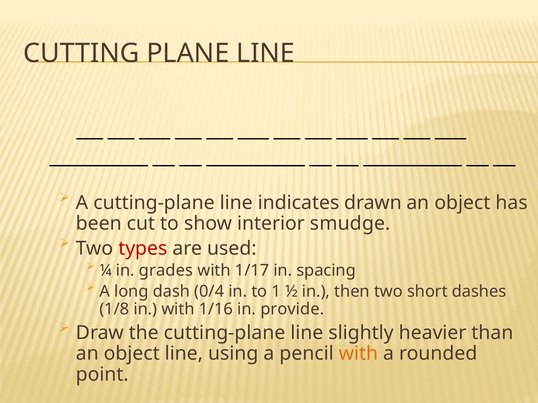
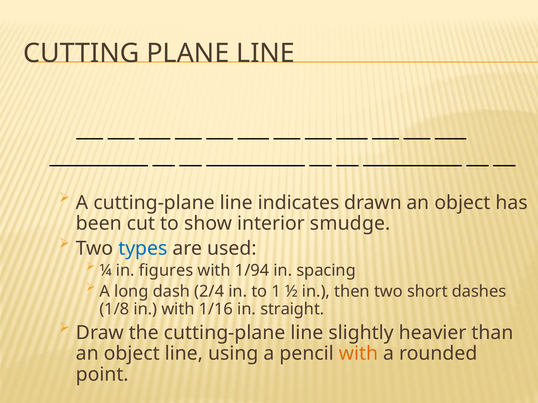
types colour: red -> blue
grades: grades -> figures
1/17: 1/17 -> 1/94
0/4: 0/4 -> 2/4
provide: provide -> straight
